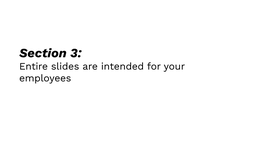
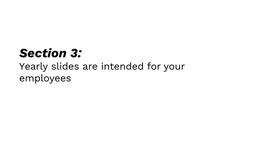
Entire: Entire -> Yearly
